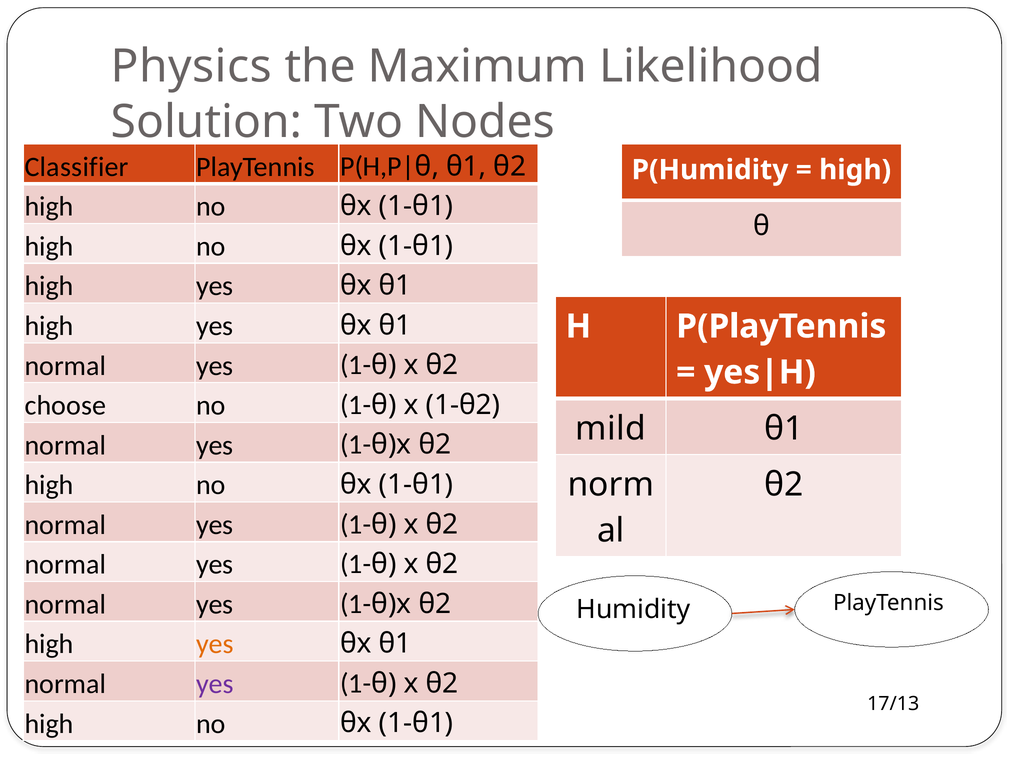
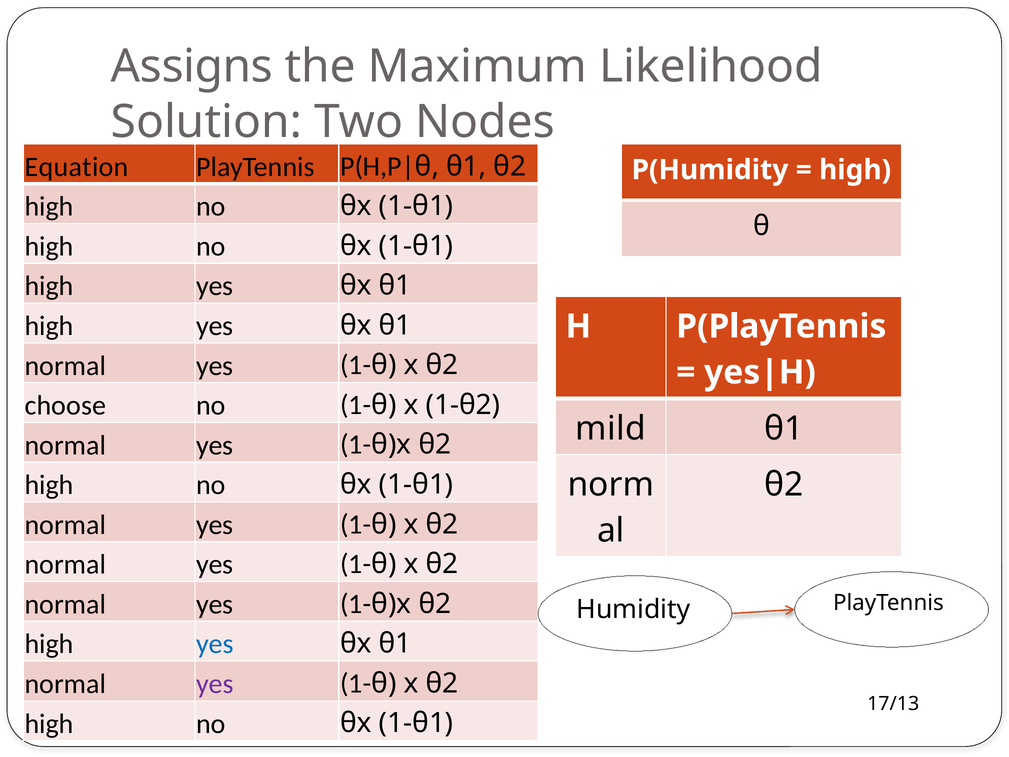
Physics: Physics -> Assigns
Classifier: Classifier -> Equation
yes at (215, 644) colour: orange -> blue
